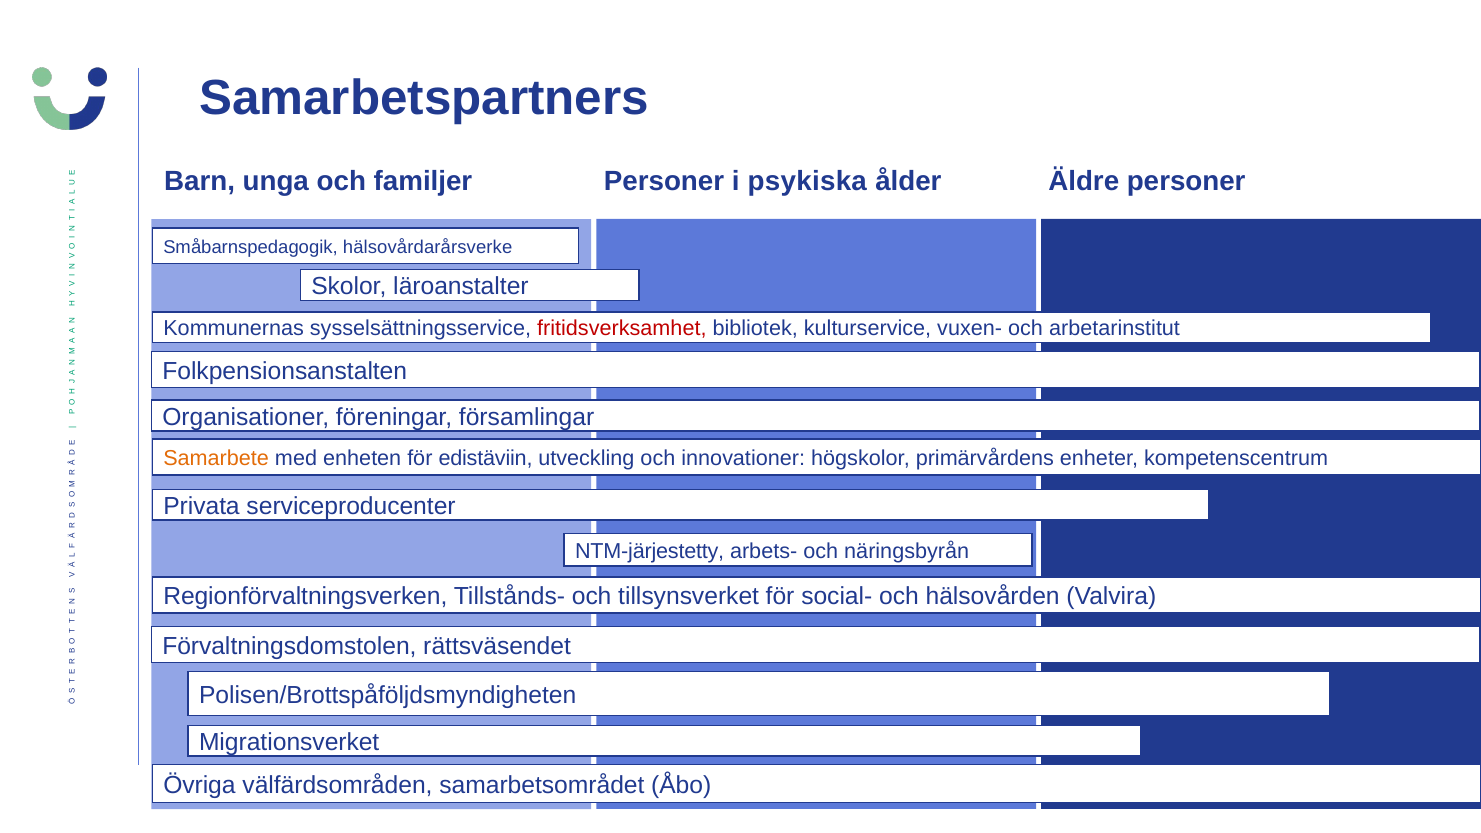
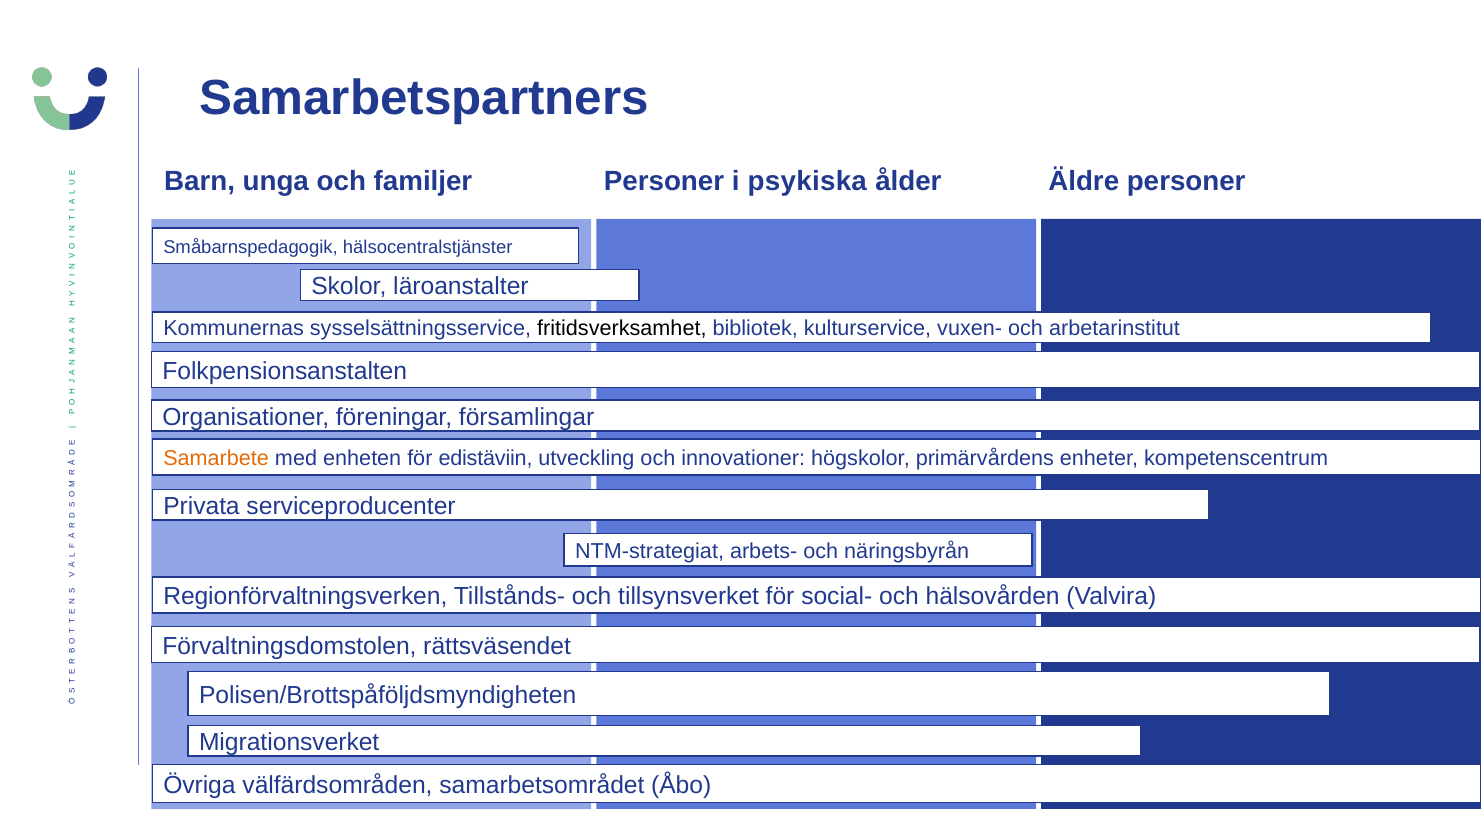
hälsovårdarårsverke: hälsovårdarårsverke -> hälsocentralstjänster
fritidsverksamhet colour: red -> black
NTM-järjestetty: NTM-järjestetty -> NTM-strategiat
